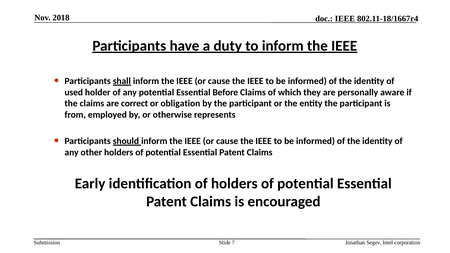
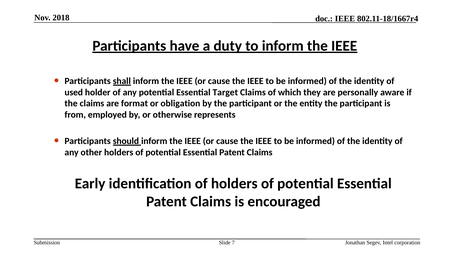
Before: Before -> Target
correct: correct -> format
